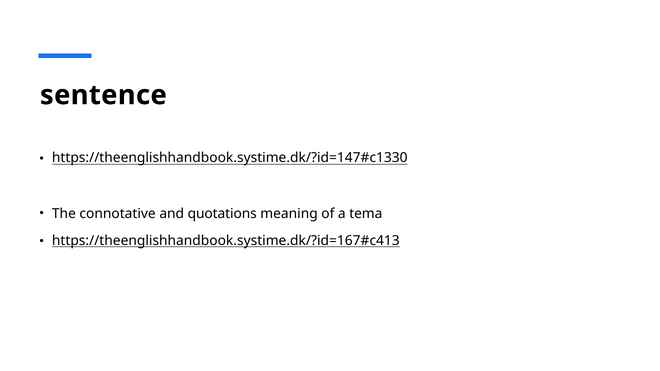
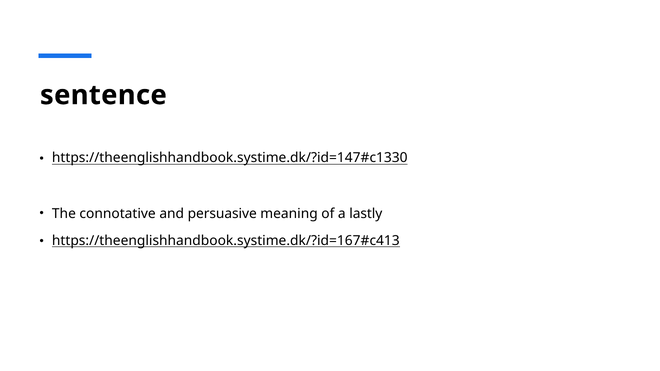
quotations: quotations -> persuasive
tema: tema -> lastly
